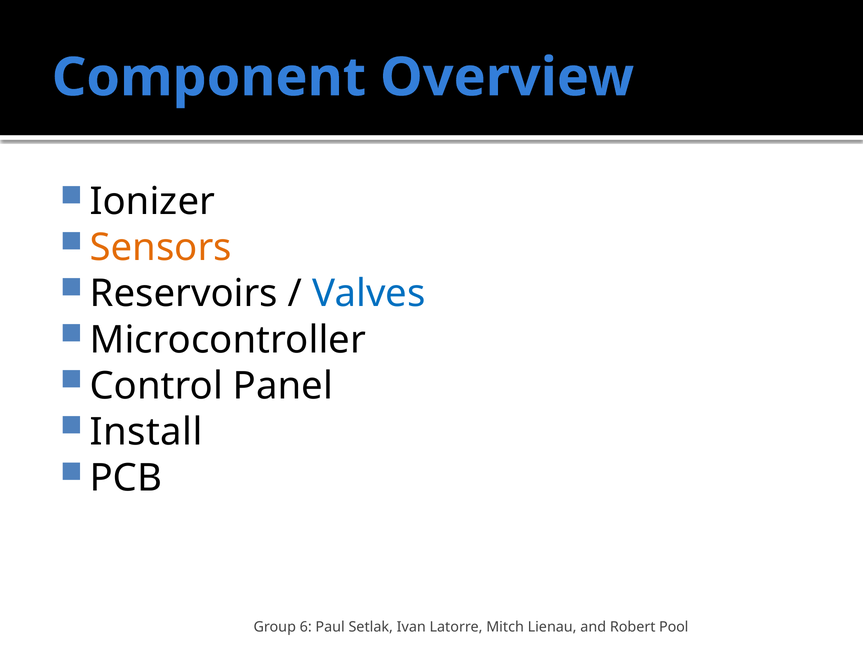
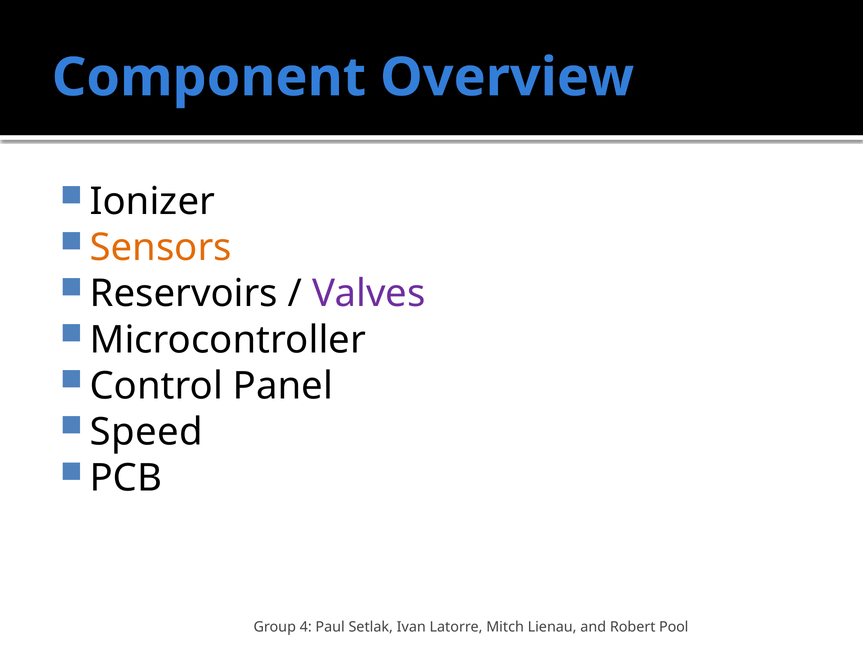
Valves colour: blue -> purple
Install: Install -> Speed
6: 6 -> 4
